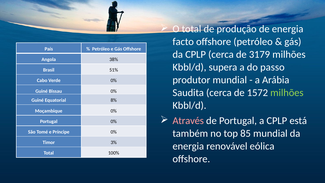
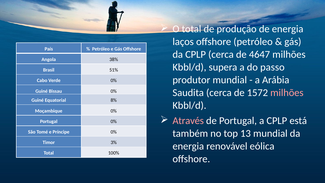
facto: facto -> laços
3179: 3179 -> 4647
milhões at (287, 93) colour: light green -> pink
85: 85 -> 13
